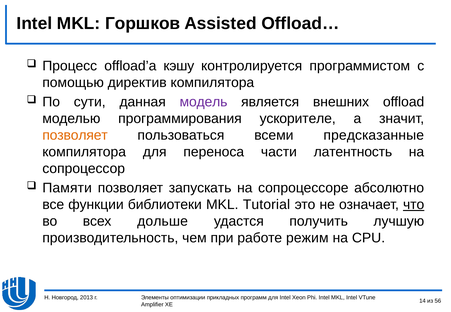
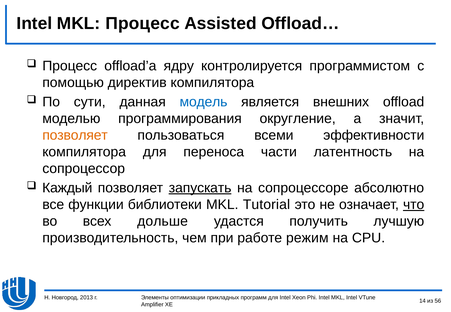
MKL Горшков: Горшков -> Процесс
кэшу: кэшу -> ядру
модель colour: purple -> blue
ускорителе: ускорителе -> округление
предсказанные: предсказанные -> эффективности
Памяти: Памяти -> Каждый
запускать underline: none -> present
